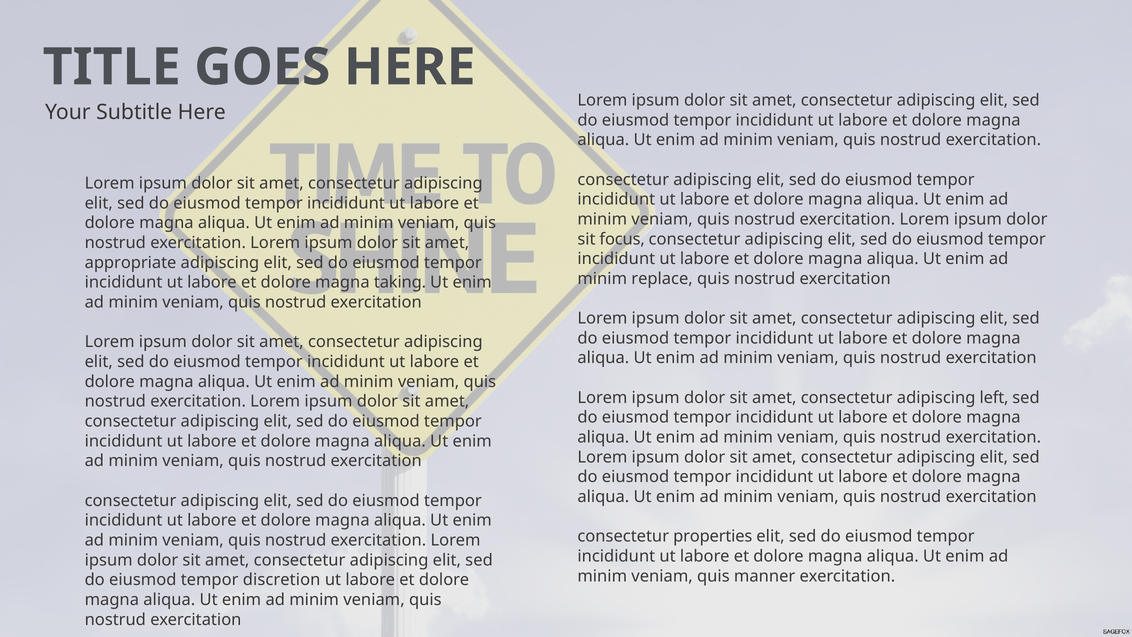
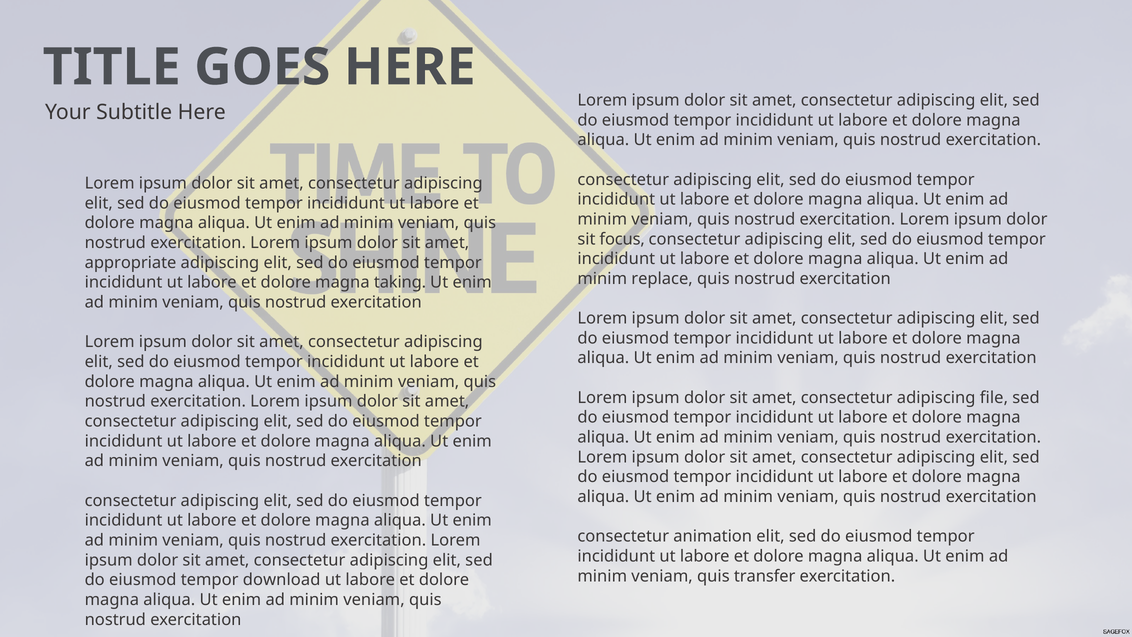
left: left -> file
properties: properties -> animation
manner: manner -> transfer
discretion: discretion -> download
